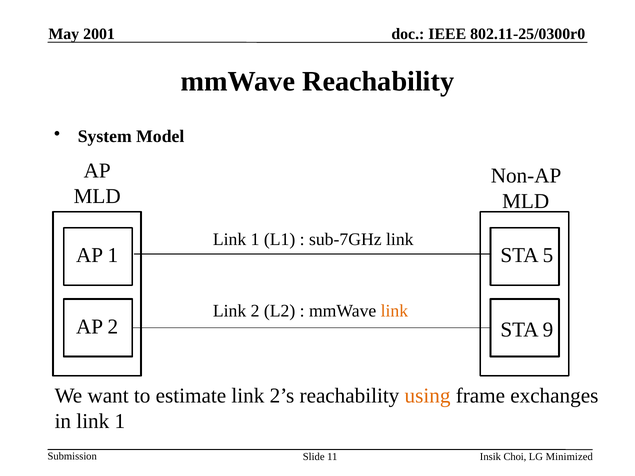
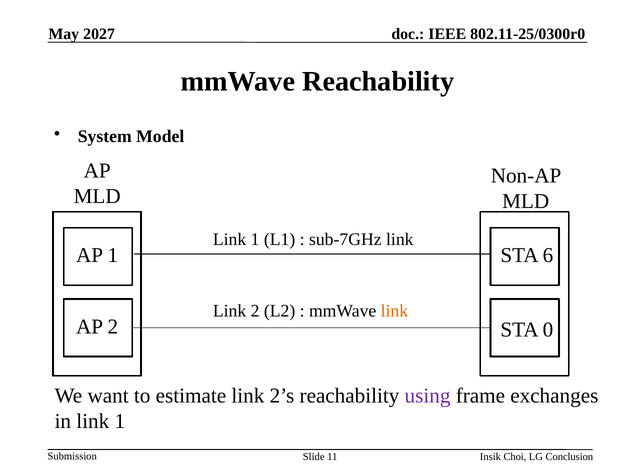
2001: 2001 -> 2027
5: 5 -> 6
9: 9 -> 0
using colour: orange -> purple
Minimized: Minimized -> Conclusion
